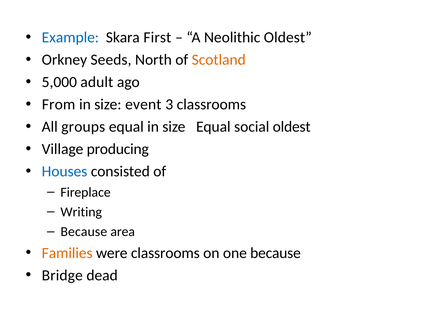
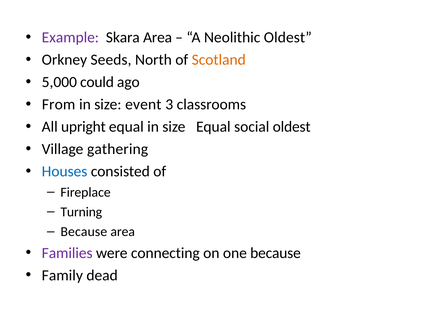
Example colour: blue -> purple
Skara First: First -> Area
adult: adult -> could
groups: groups -> upright
producing: producing -> gathering
Writing: Writing -> Turning
Families colour: orange -> purple
were classrooms: classrooms -> connecting
Bridge: Bridge -> Family
